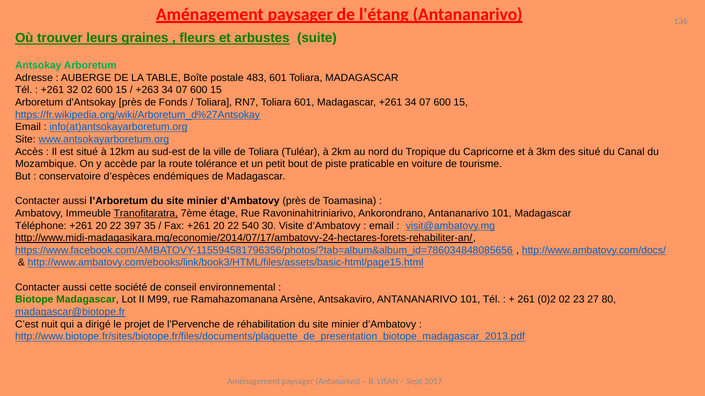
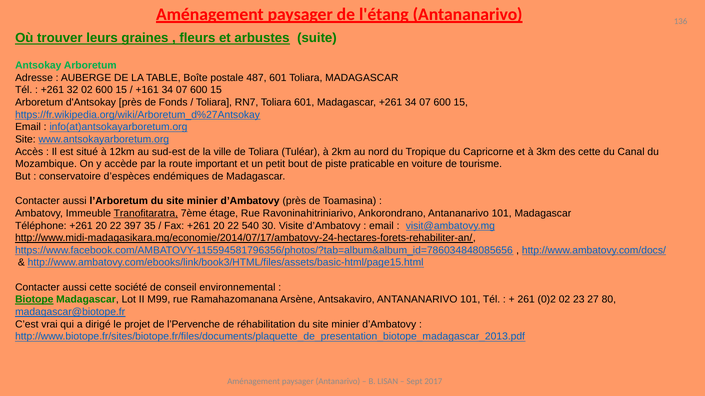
483: 483 -> 487
+263: +263 -> +161
des situé: situé -> cette
tolérance: tolérance -> important
Biotope underline: none -> present
nuit: nuit -> vrai
